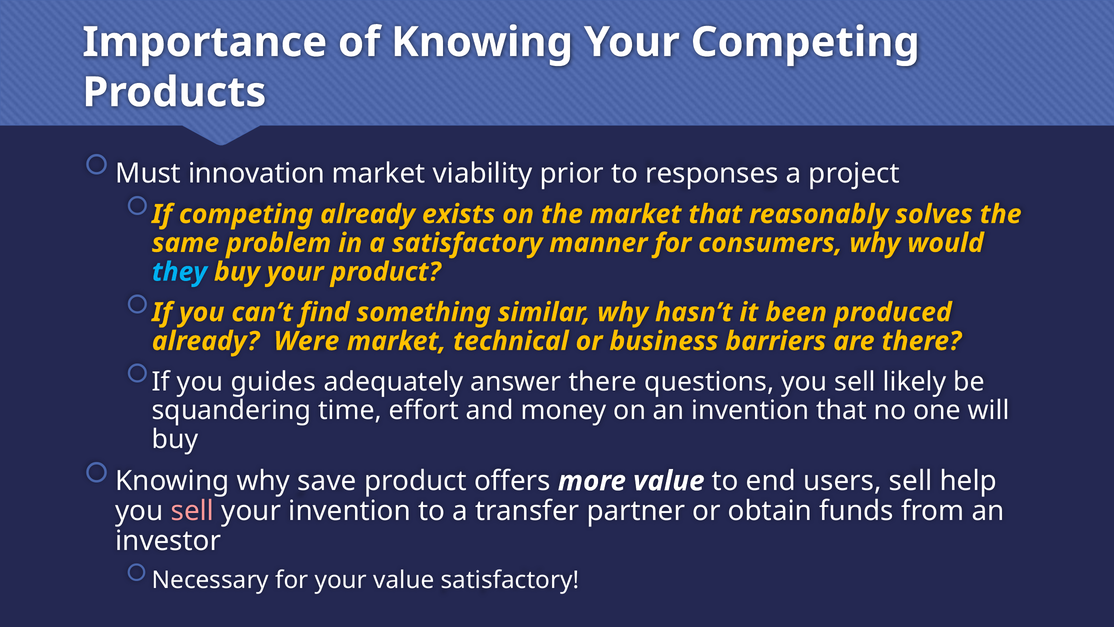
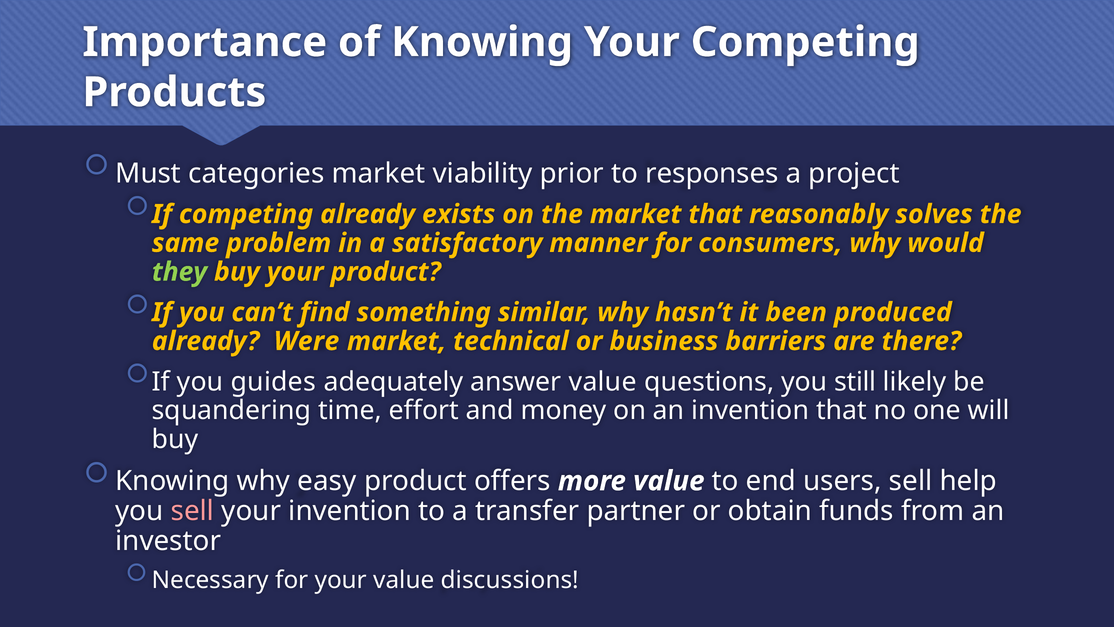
innovation: innovation -> categories
they colour: light blue -> light green
answer there: there -> value
questions you sell: sell -> still
save: save -> easy
value satisfactory: satisfactory -> discussions
